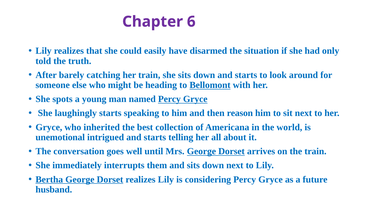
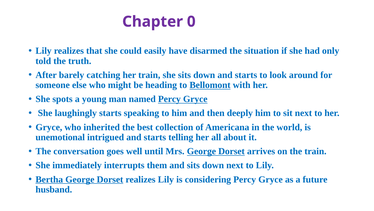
6: 6 -> 0
reason: reason -> deeply
